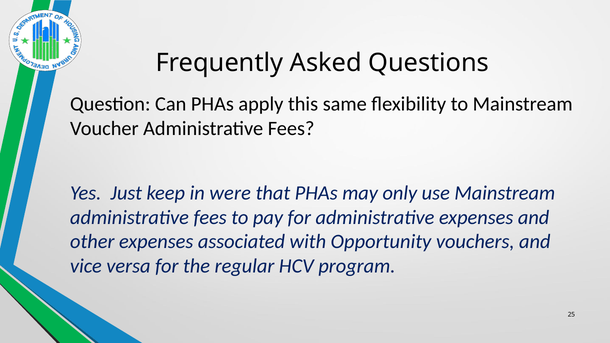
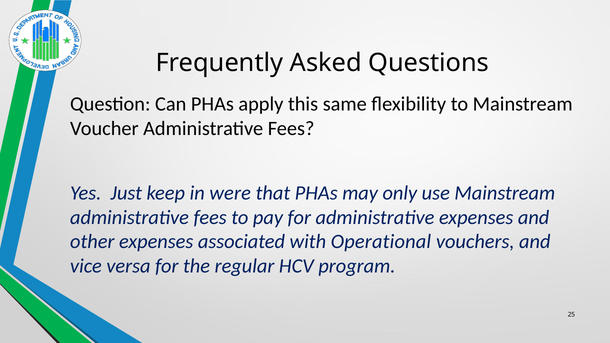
Opportunity: Opportunity -> Operational
